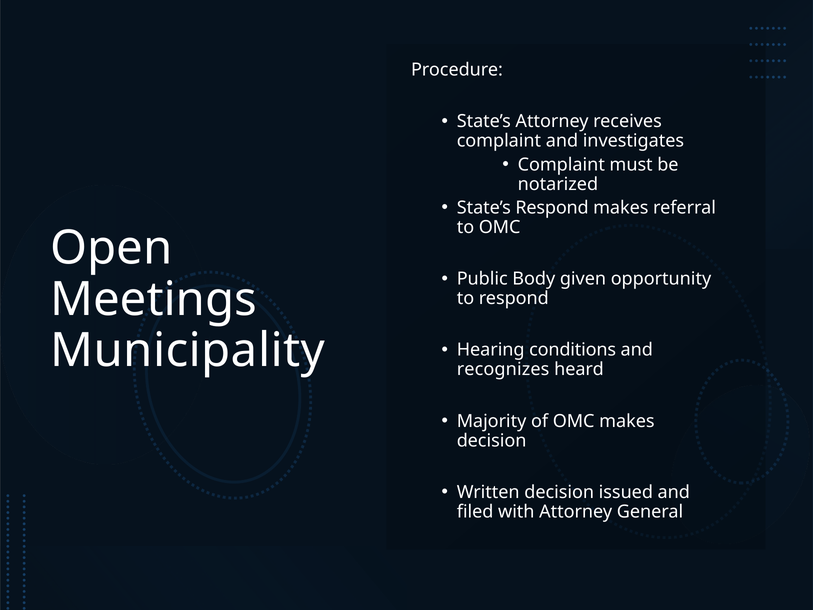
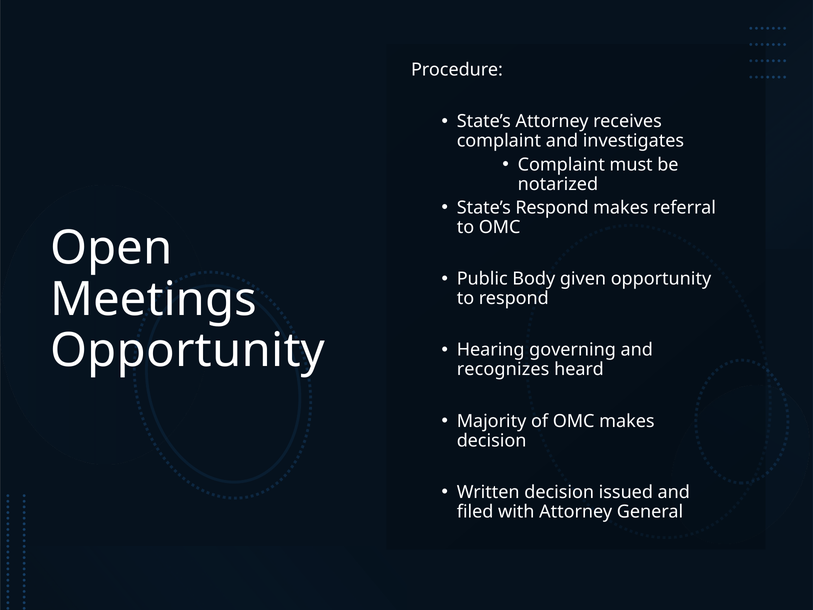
Municipality at (188, 351): Municipality -> Opportunity
conditions: conditions -> governing
